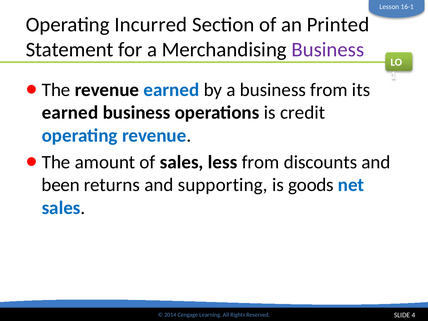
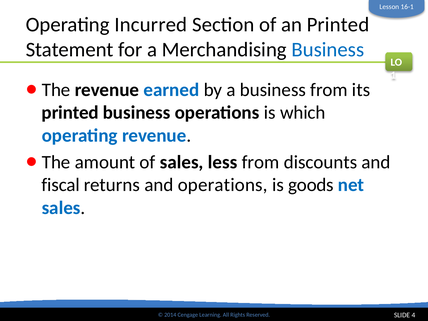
Business at (328, 50) colour: purple -> blue
earned at (70, 113): earned -> printed
credit: credit -> which
been: been -> fiscal
and supporting: supporting -> operations
